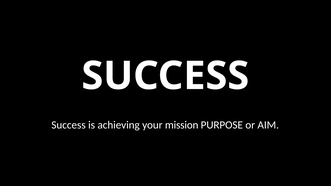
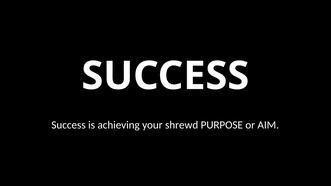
mission: mission -> shrewd
